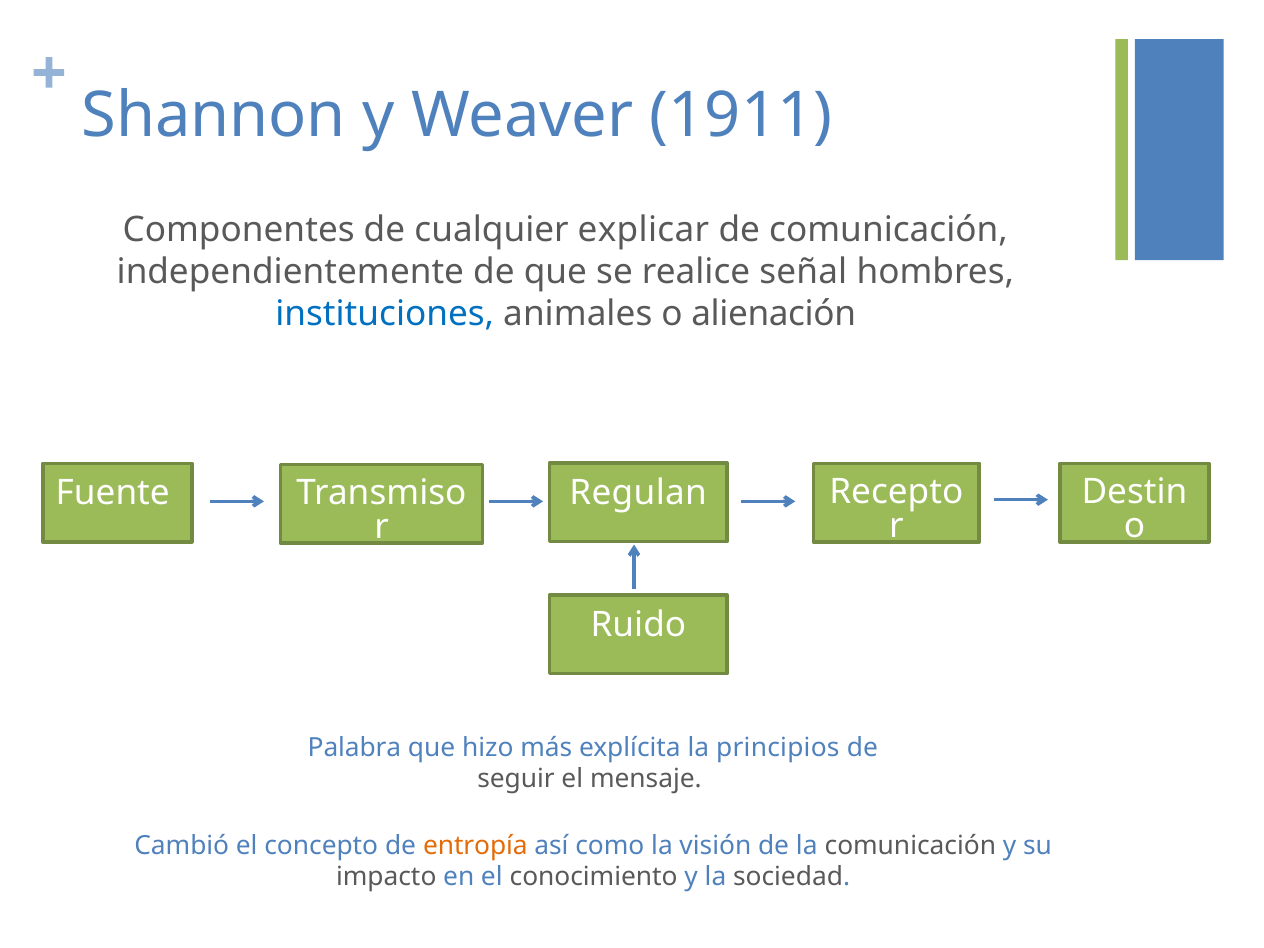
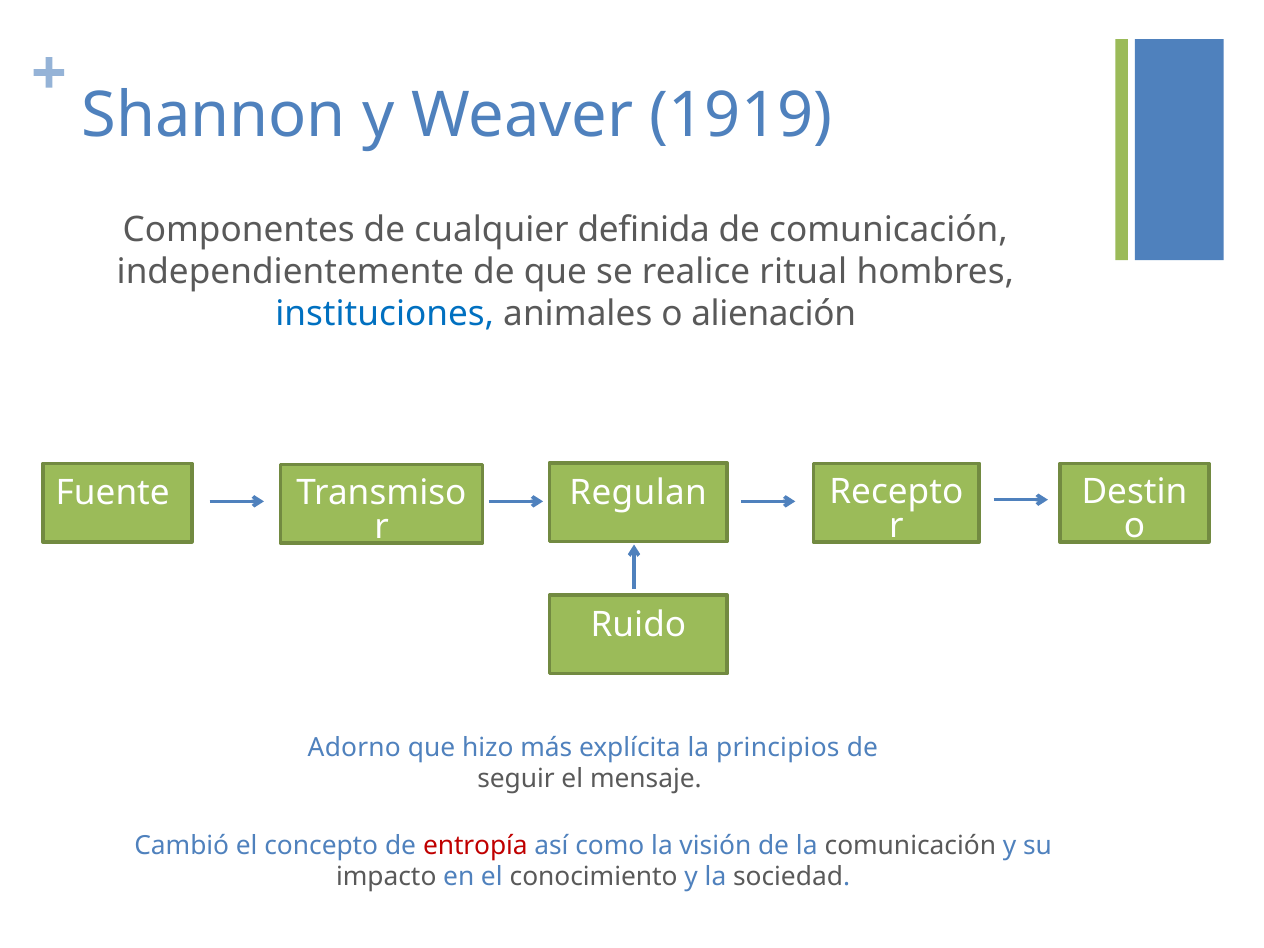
1911: 1911 -> 1919
explicar: explicar -> definida
señal: señal -> ritual
Palabra: Palabra -> Adorno
entropía colour: orange -> red
